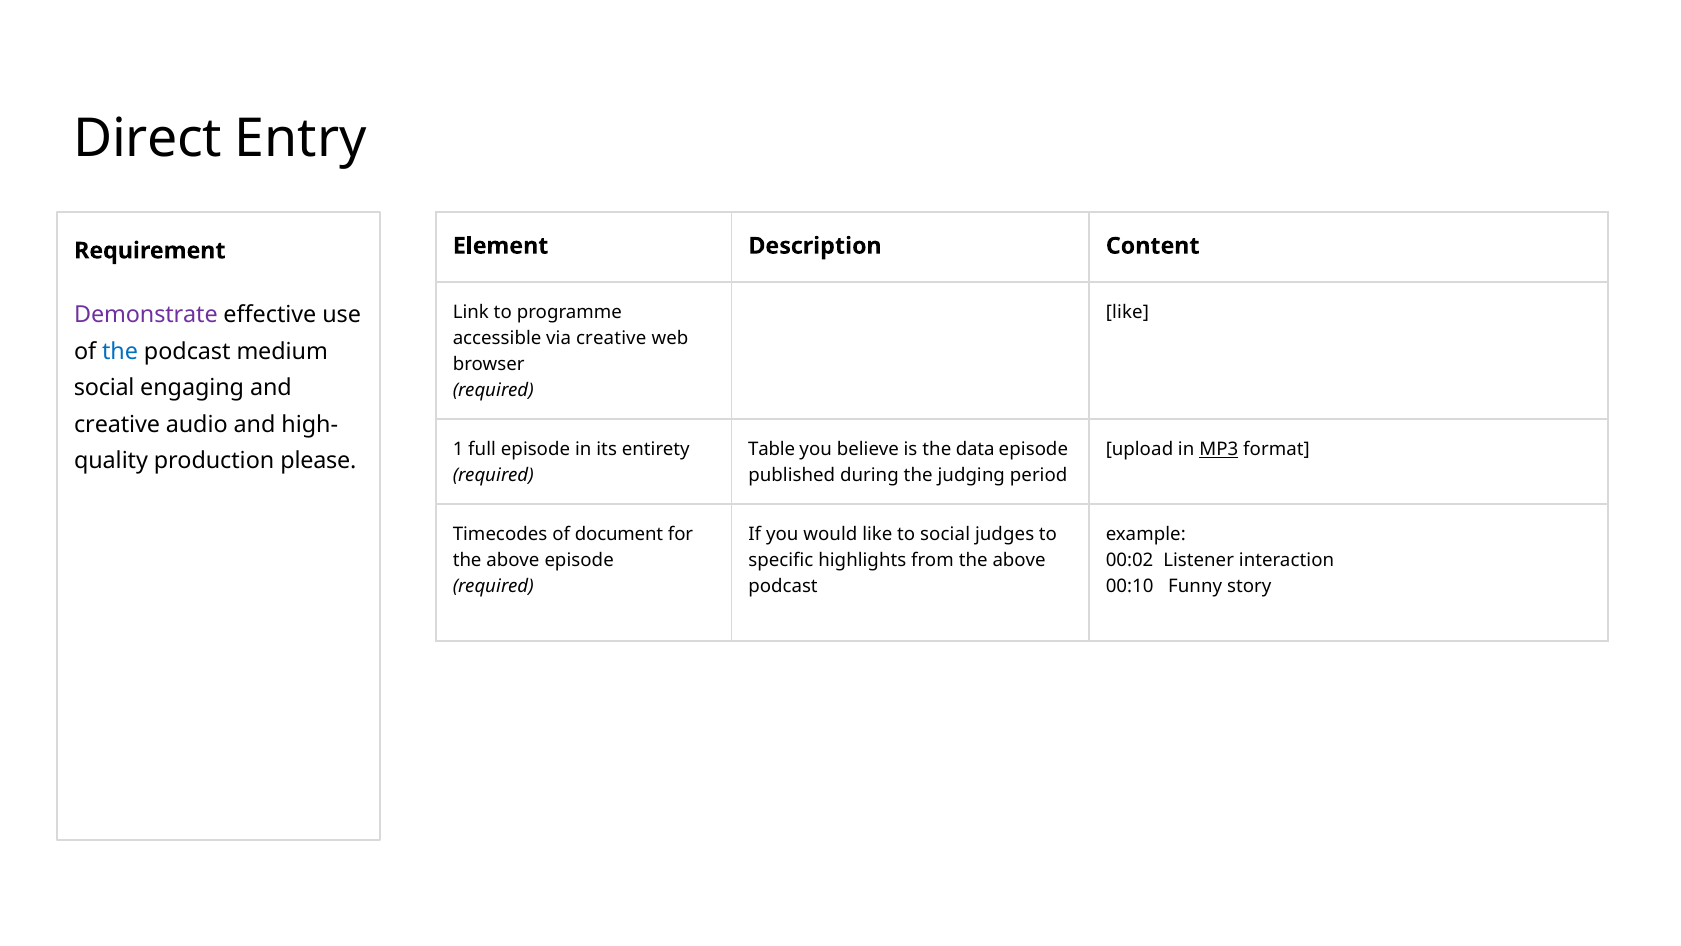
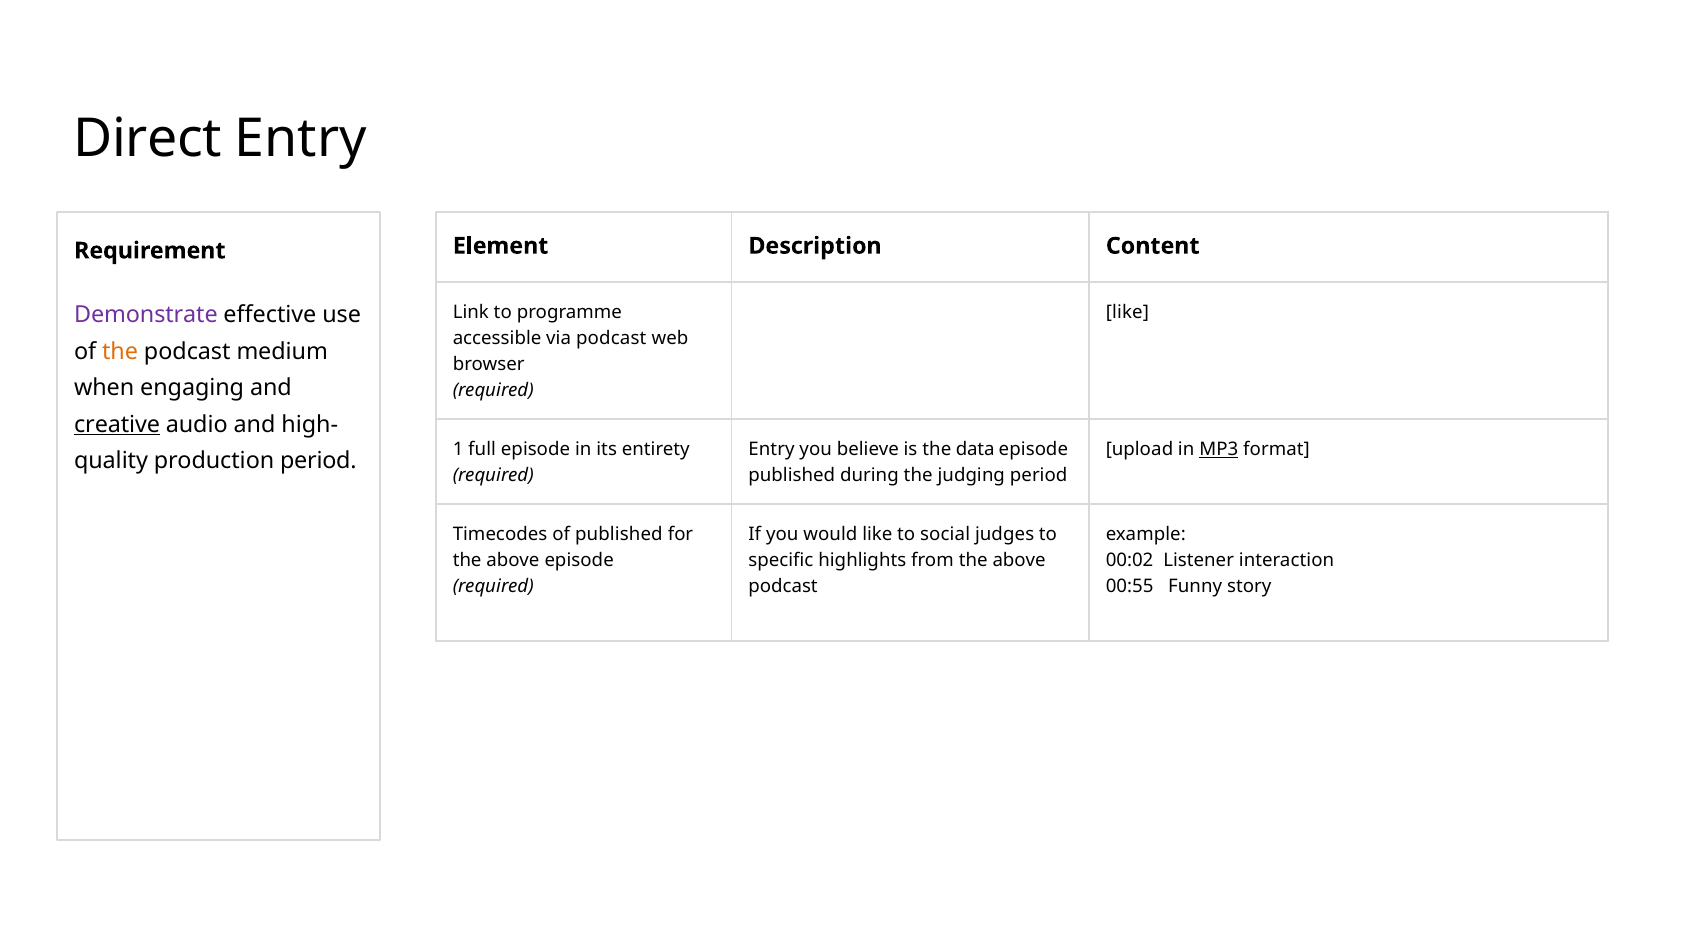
via creative: creative -> podcast
the at (120, 351) colour: blue -> orange
social at (104, 388): social -> when
creative at (117, 424) underline: none -> present
Table at (772, 449): Table -> Entry
production please: please -> period
of document: document -> published
00:10: 00:10 -> 00:55
